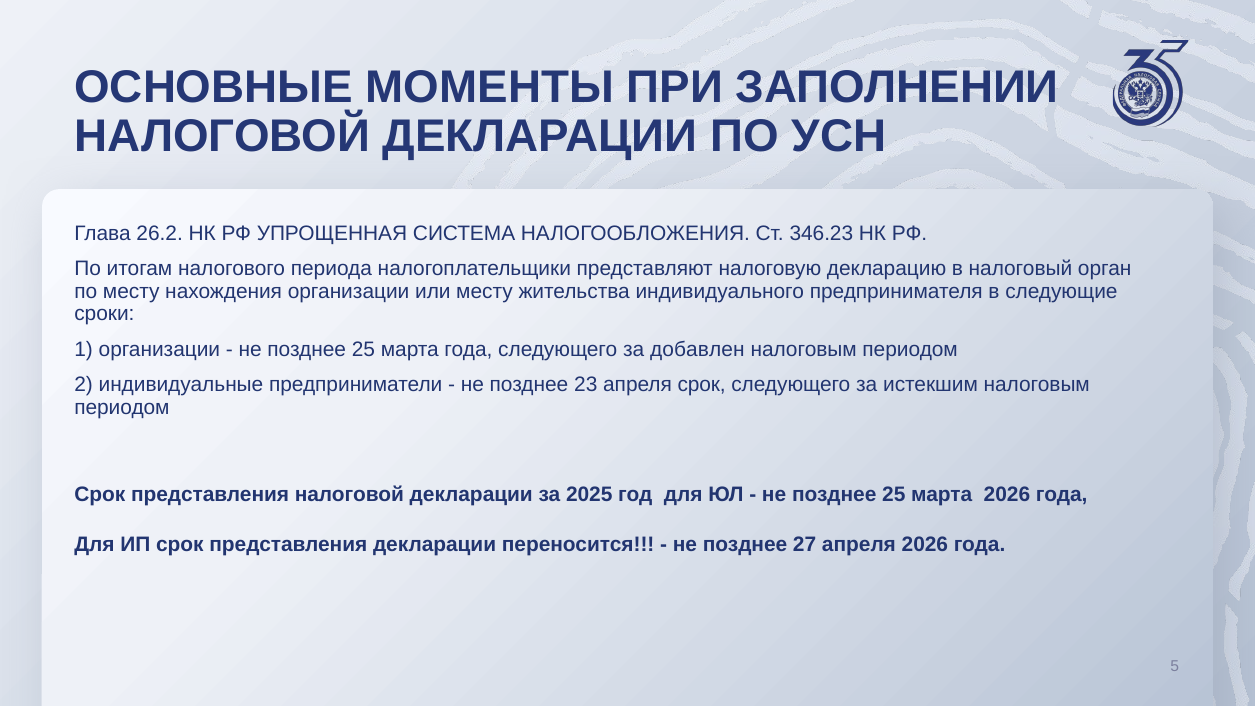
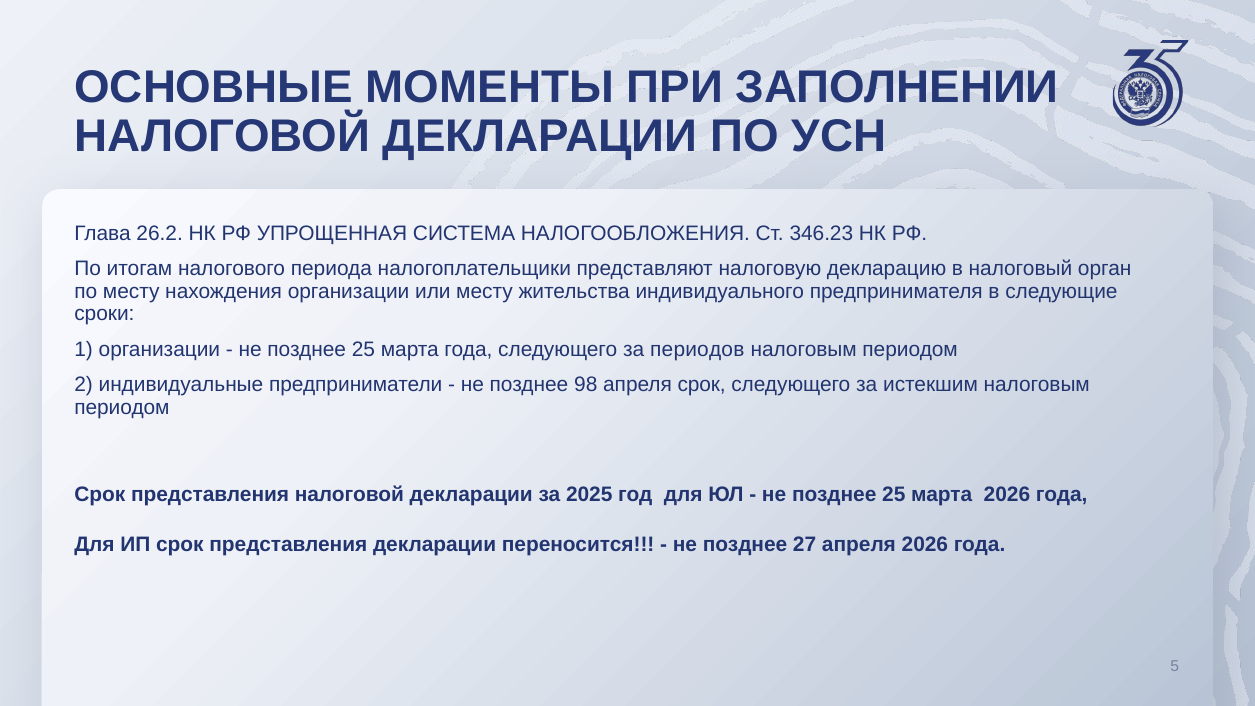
добавлен: добавлен -> периодов
23: 23 -> 98
